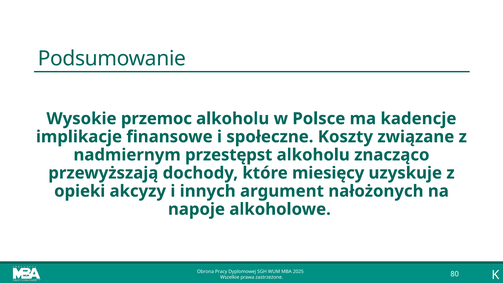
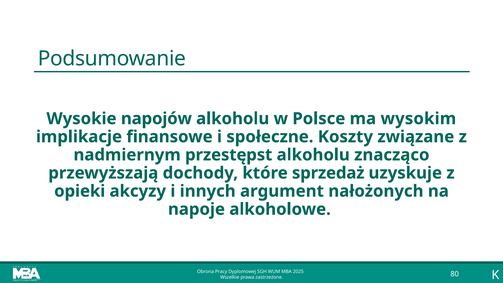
przemoc: przemoc -> napojów
kadencje: kadencje -> wysokim
miesięcy: miesięcy -> sprzedaż
